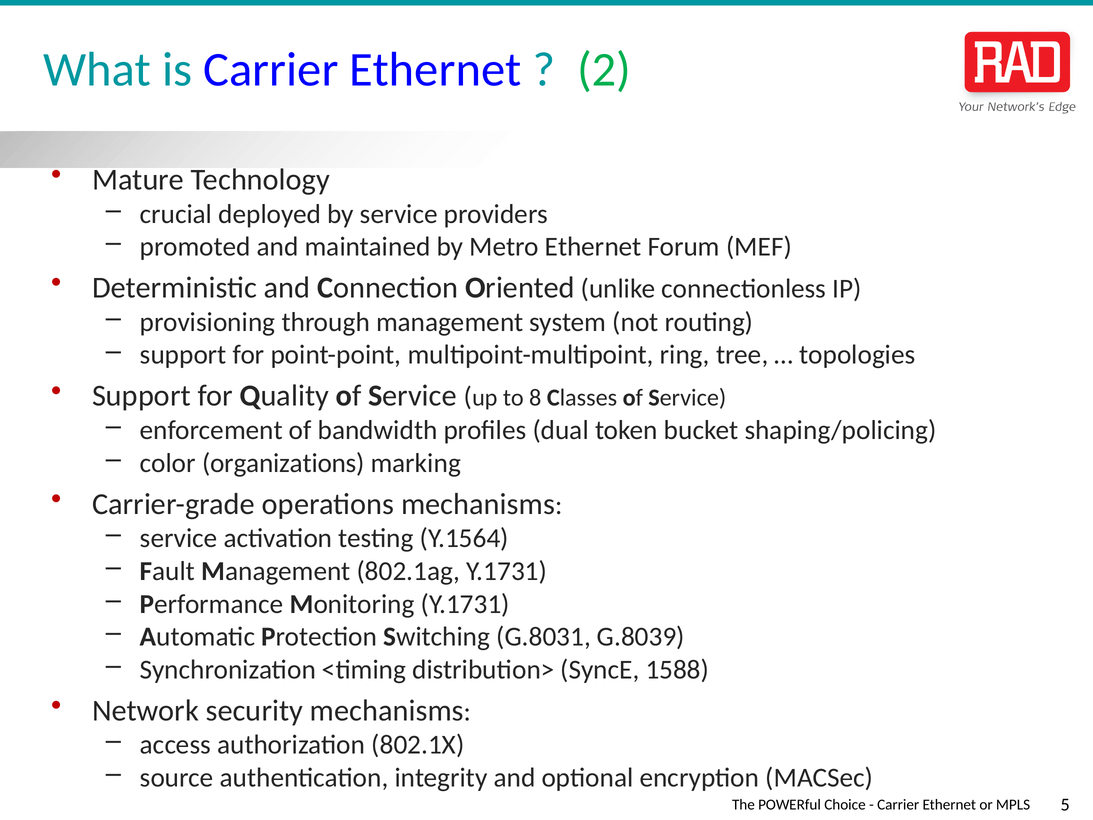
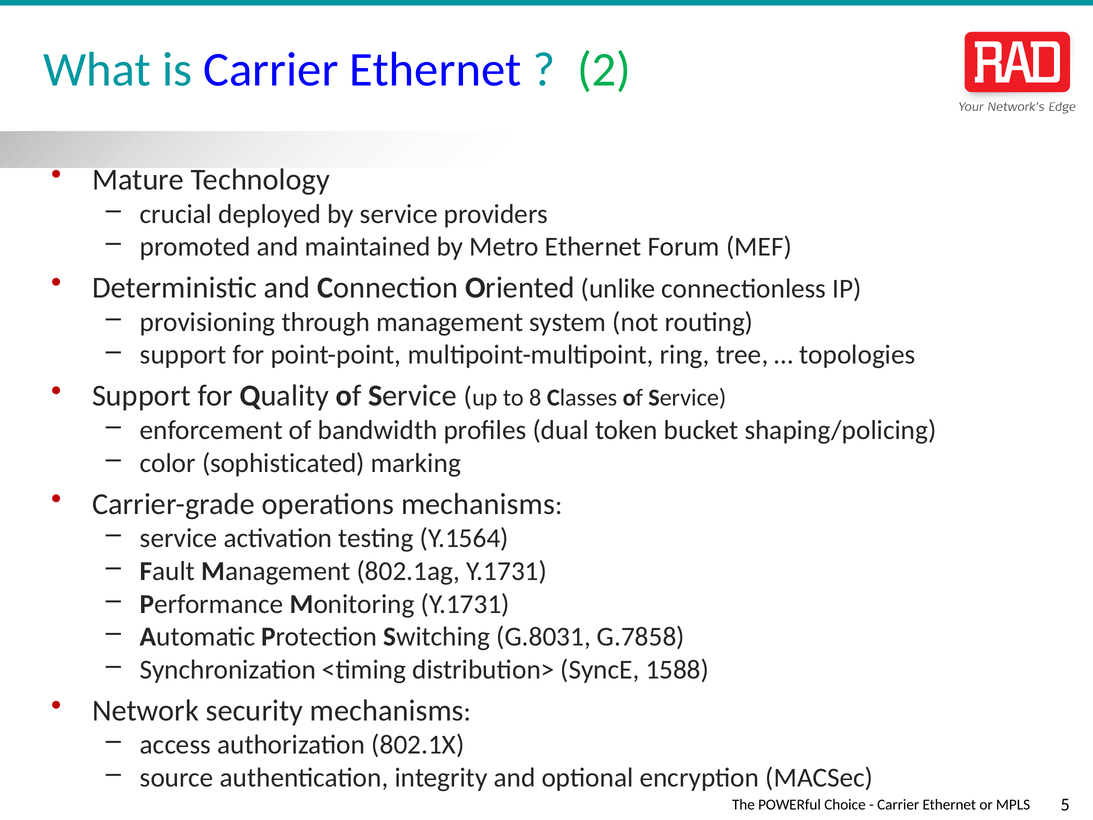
organizations: organizations -> sophisticated
G.8039: G.8039 -> G.7858
